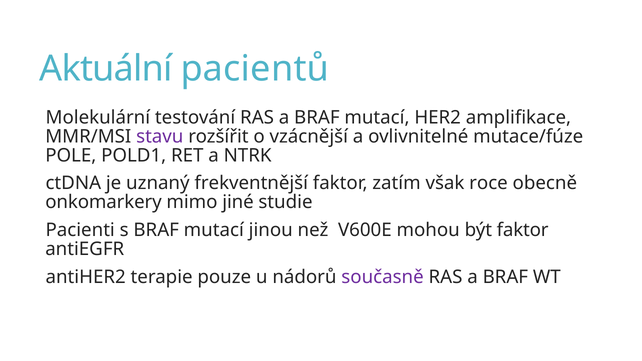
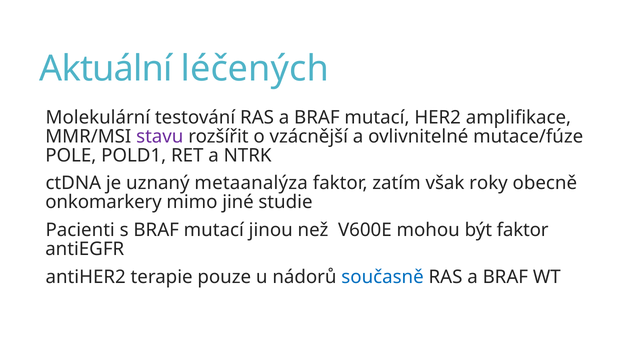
pacientů: pacientů -> léčených
frekventnější: frekventnější -> metaanalýza
roce: roce -> roky
současně colour: purple -> blue
